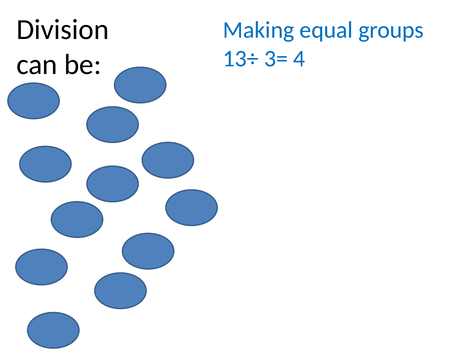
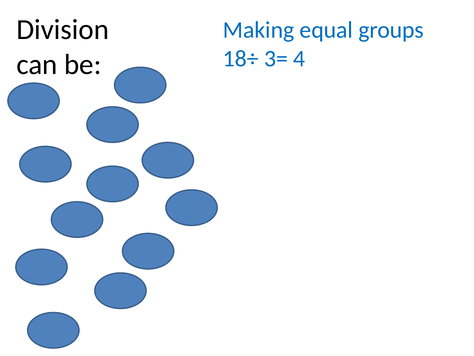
13÷: 13÷ -> 18÷
